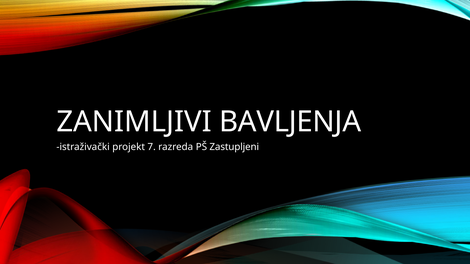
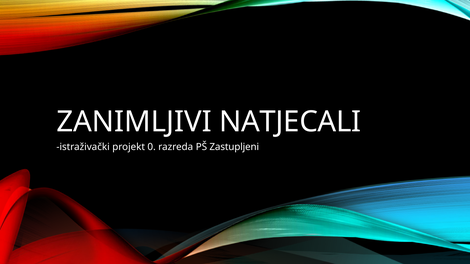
BAVLJENJA: BAVLJENJA -> NATJECALI
7: 7 -> 0
